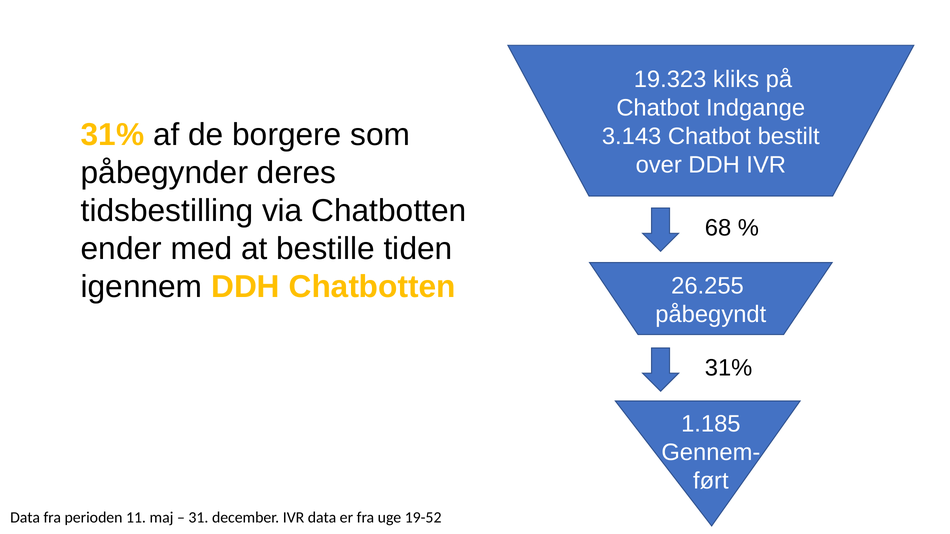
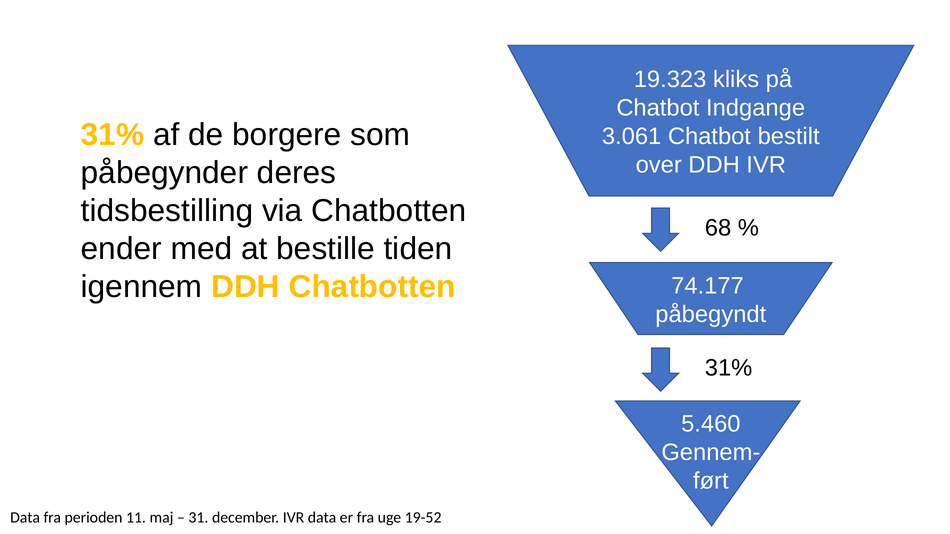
3.143: 3.143 -> 3.061
26.255: 26.255 -> 74.177
1.185: 1.185 -> 5.460
